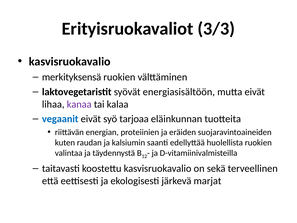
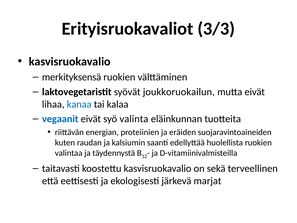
energiasisältöön: energiasisältöön -> joukkoruokailun
kanaa colour: purple -> blue
tarjoaa: tarjoaa -> valinta
